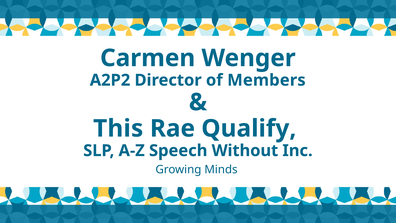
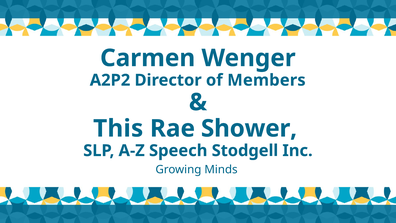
Qualify: Qualify -> Shower
Without: Without -> Stodgell
